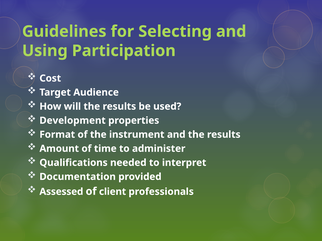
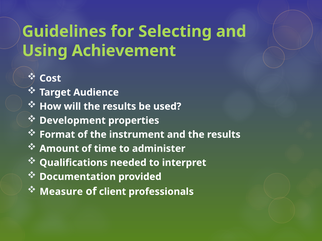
Participation: Participation -> Achievement
Assessed: Assessed -> Measure
